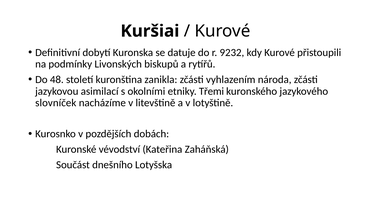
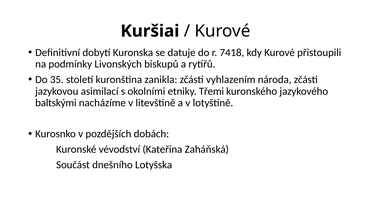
9232: 9232 -> 7418
48: 48 -> 35
slovníček: slovníček -> baltskými
